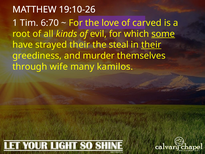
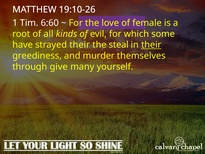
6:70: 6:70 -> 6:60
carved: carved -> female
some underline: present -> none
wife: wife -> give
kamilos: kamilos -> yourself
